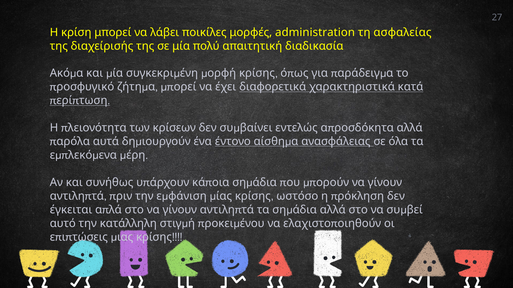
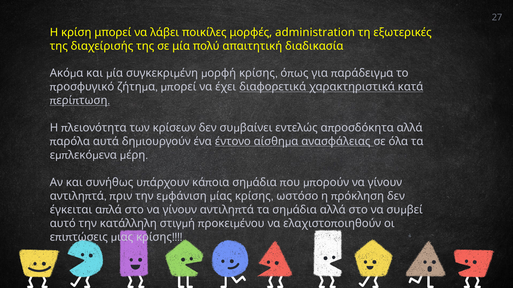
ασφαλείας: ασφαλείας -> εξωτερικές
